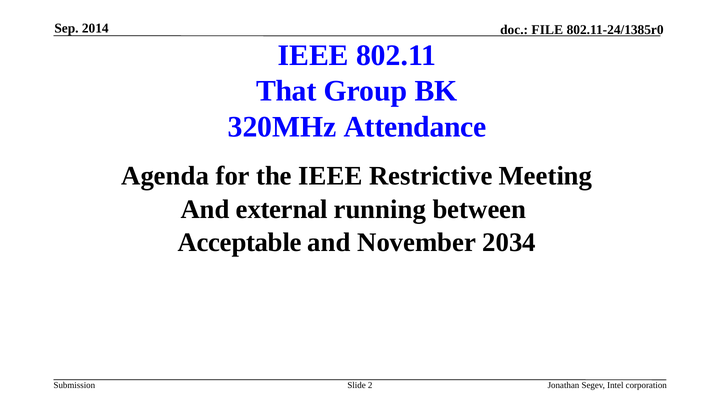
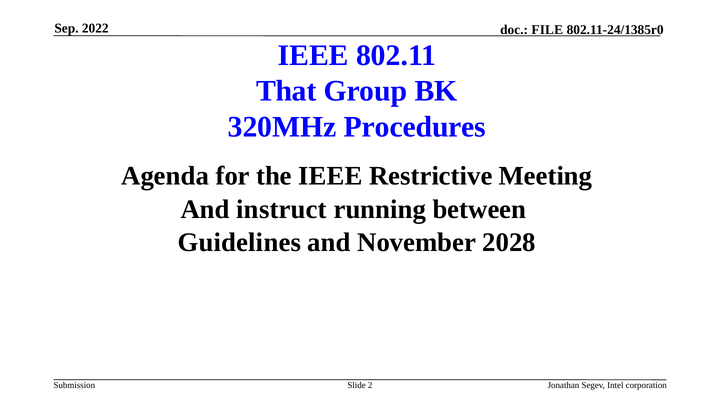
2014: 2014 -> 2022
Attendance: Attendance -> Procedures
external: external -> instruct
Acceptable: Acceptable -> Guidelines
2034: 2034 -> 2028
